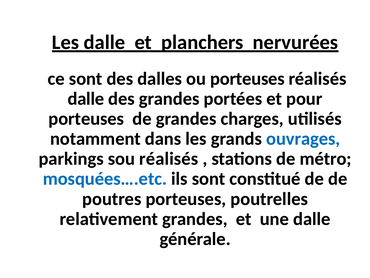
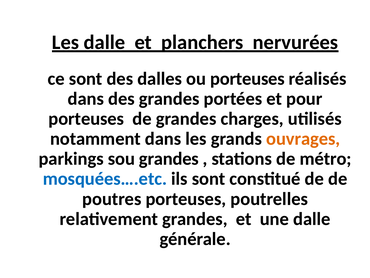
dalle at (86, 99): dalle -> dans
ouvrages colour: blue -> orange
sou réalisés: réalisés -> grandes
